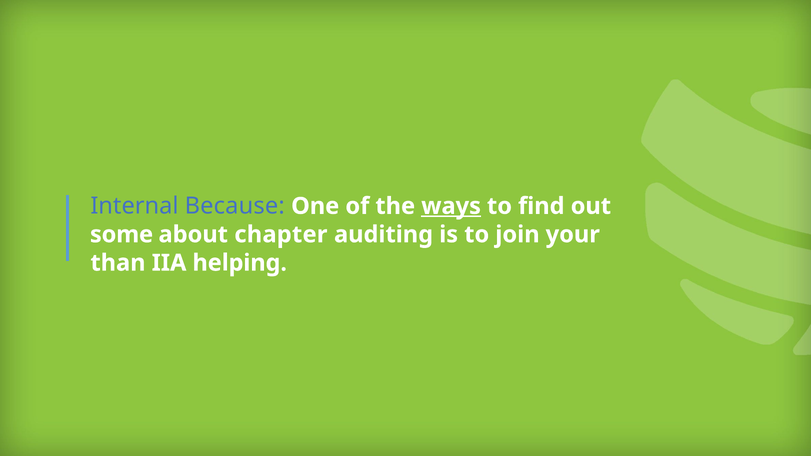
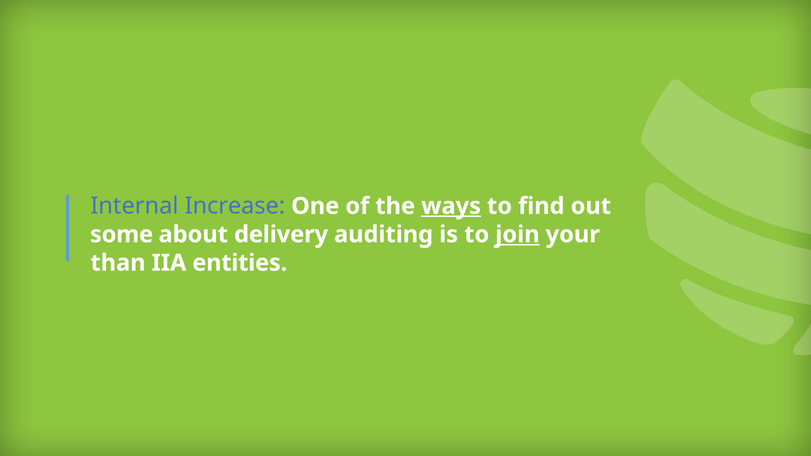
Because: Because -> Increase
chapter: chapter -> delivery
join underline: none -> present
helping: helping -> entities
